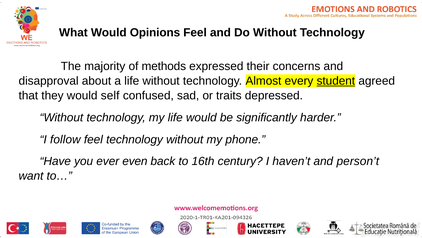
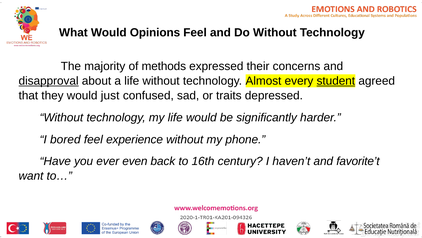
disapproval underline: none -> present
self: self -> just
follow: follow -> bored
feel technology: technology -> experience
person’t: person’t -> favorite’t
